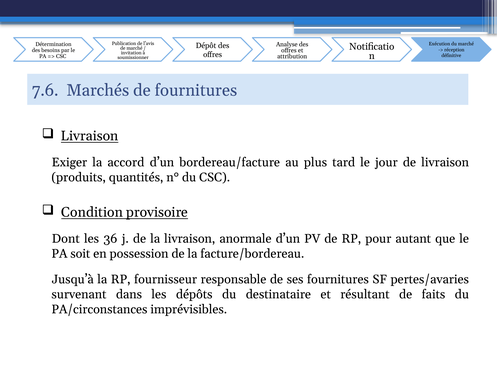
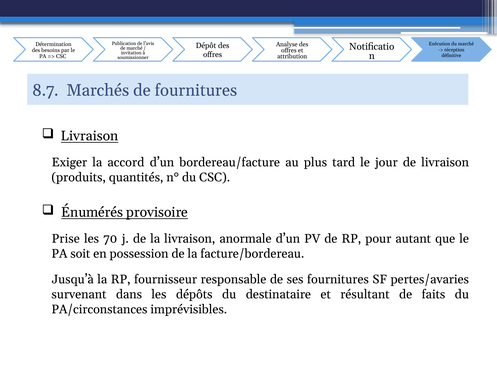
7.6: 7.6 -> 8.7
Condition: Condition -> Énumérés
Dont: Dont -> Prise
36: 36 -> 70
